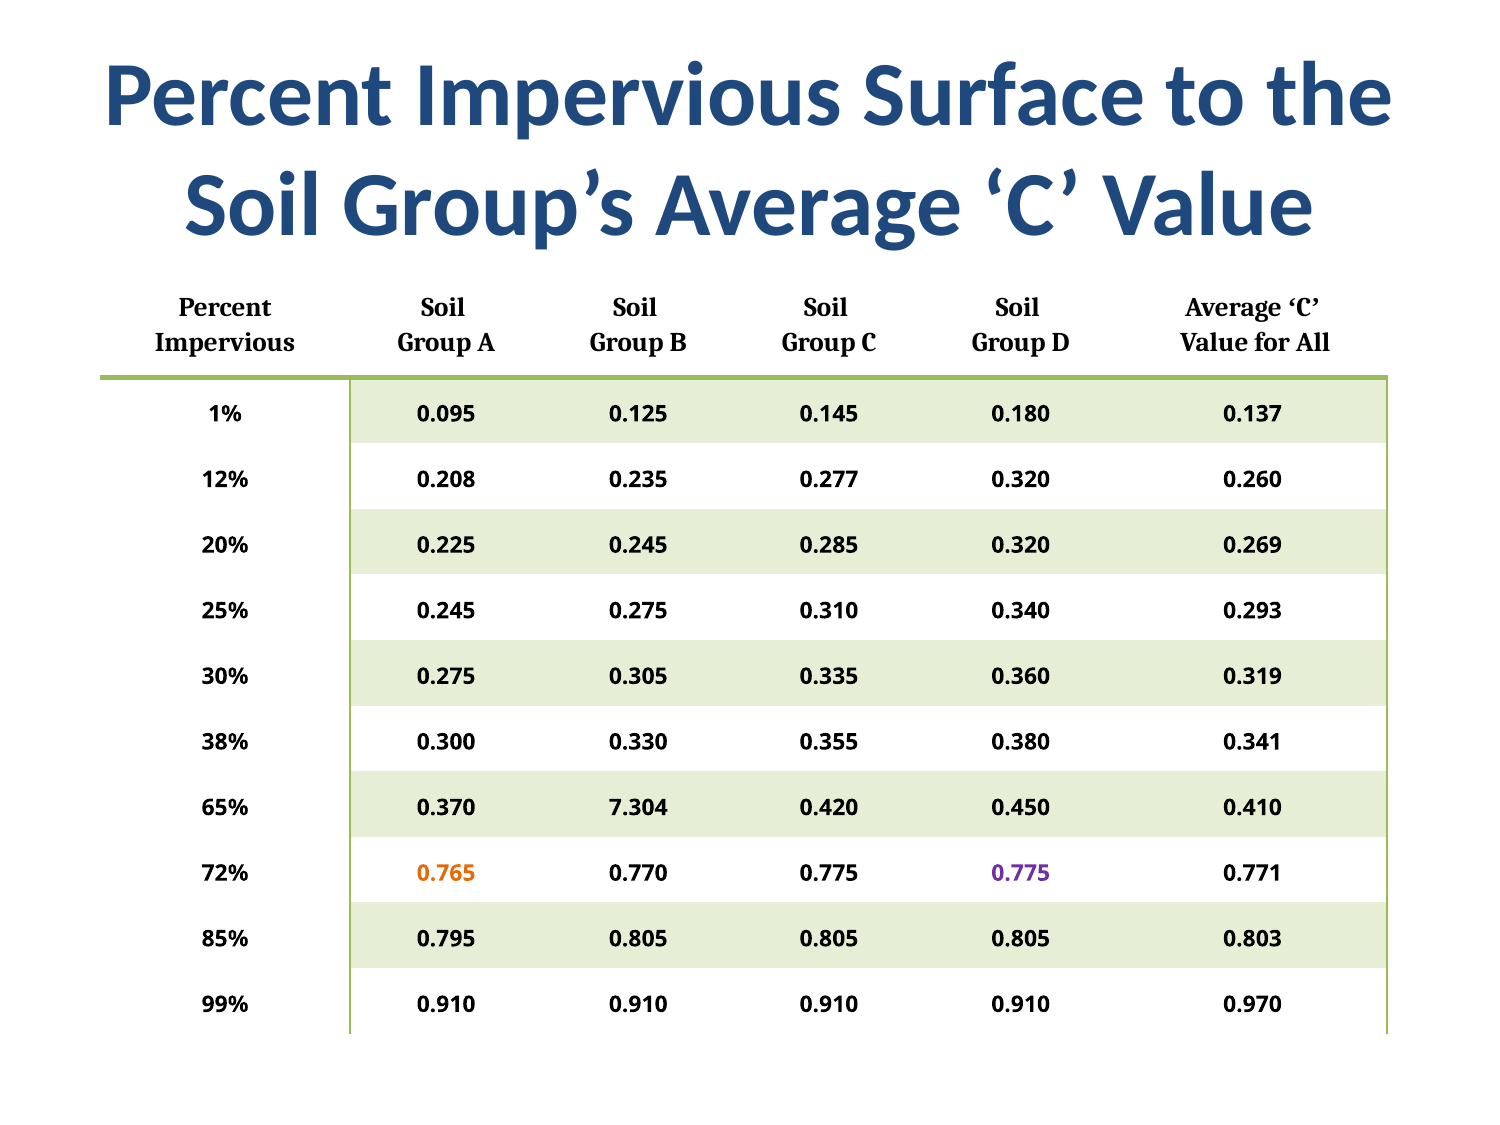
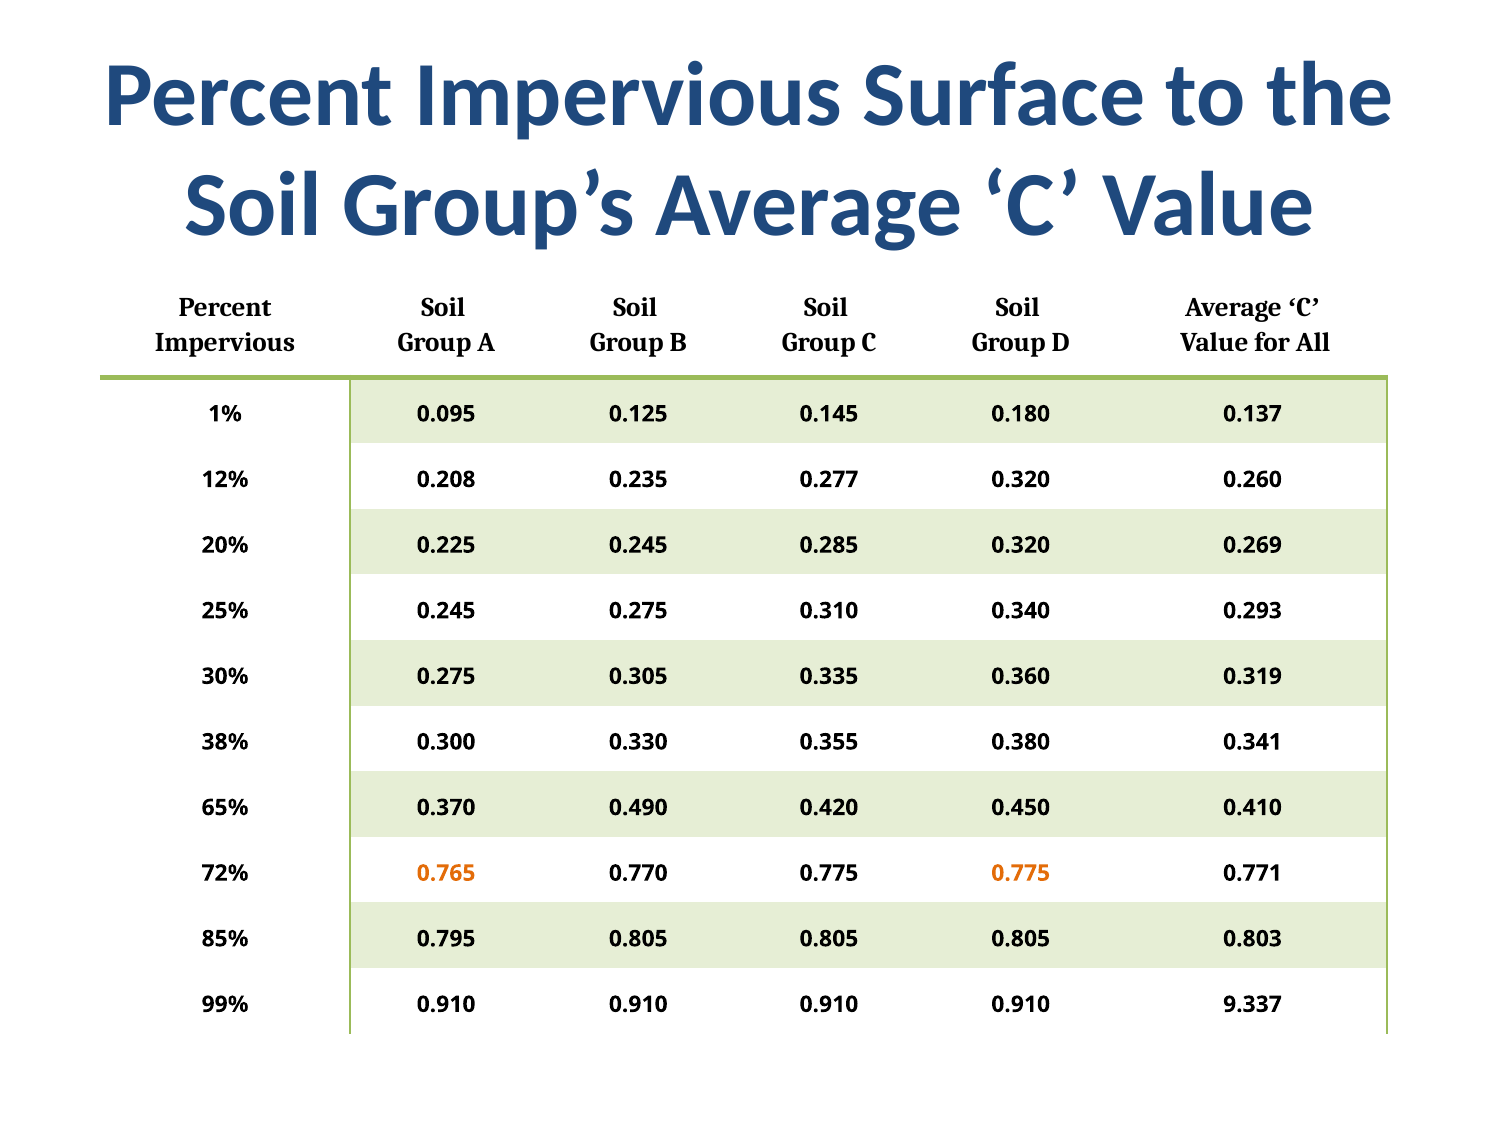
7.304: 7.304 -> 0.490
0.775 at (1021, 873) colour: purple -> orange
0.970: 0.970 -> 9.337
